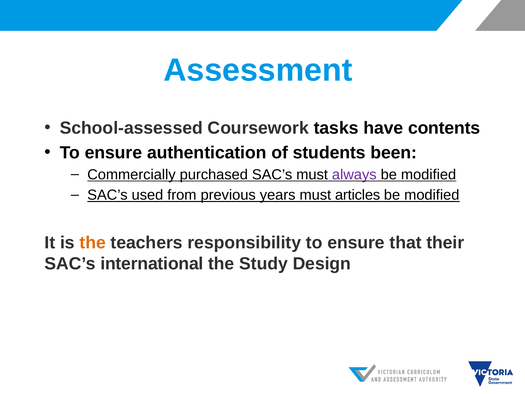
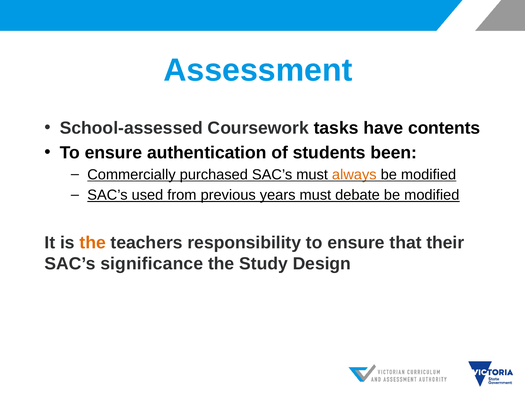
always colour: purple -> orange
articles: articles -> debate
international: international -> significance
